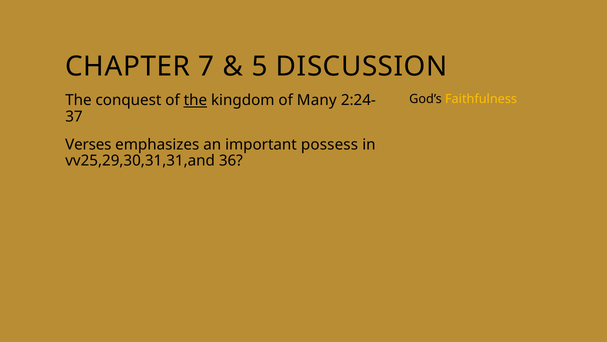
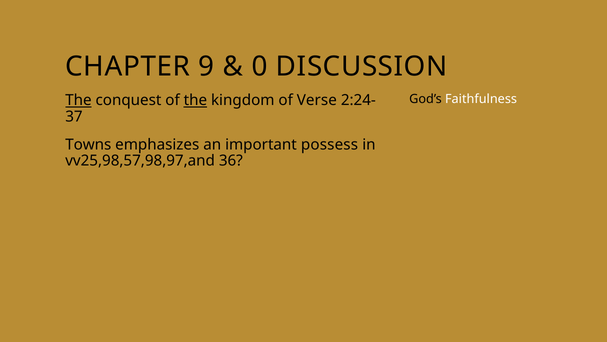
7: 7 -> 9
5: 5 -> 0
Faithfulness colour: yellow -> white
The at (78, 100) underline: none -> present
Many: Many -> Verse
Verses: Verses -> Towns
vv25,29,30,31,31,and: vv25,29,30,31,31,and -> vv25,98,57,98,97,and
